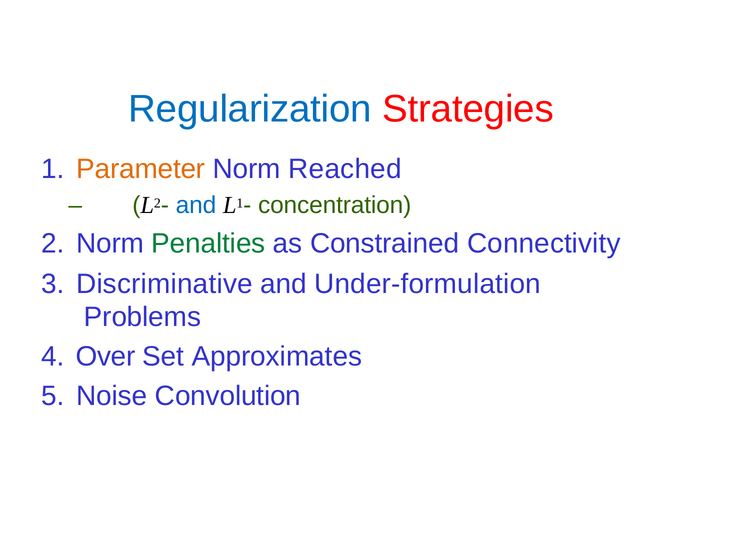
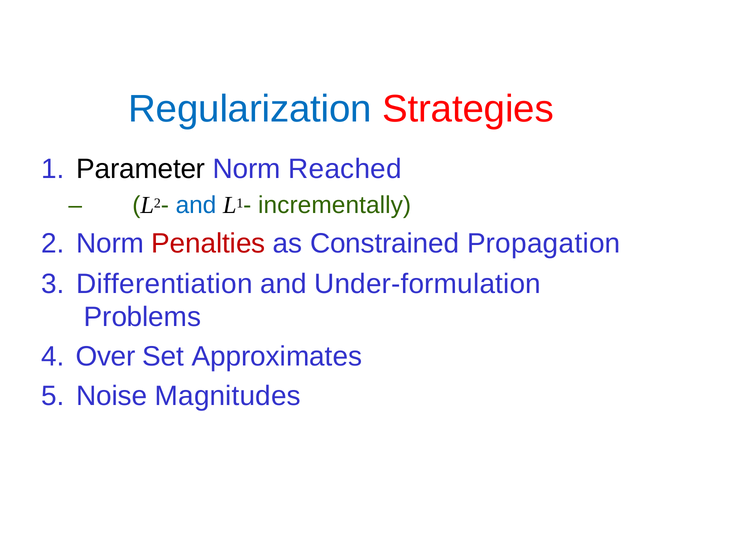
Parameter colour: orange -> black
concentration: concentration -> incrementally
Penalties colour: green -> red
Connectivity: Connectivity -> Propagation
Discriminative: Discriminative -> Differentiation
Convolution: Convolution -> Magnitudes
